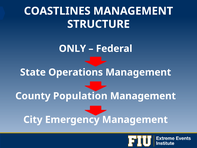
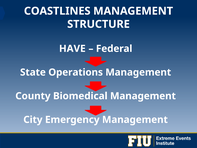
ONLY: ONLY -> HAVE
Population: Population -> Biomedical
